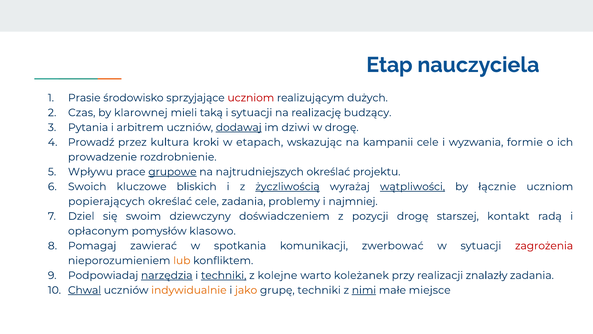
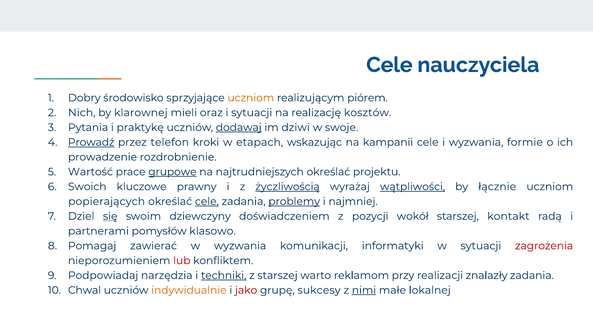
Etap at (389, 65): Etap -> Cele
Prasie: Prasie -> Dobry
uczniom at (251, 98) colour: red -> orange
dużych: dużych -> piórem
Czas: Czas -> Nich
taką: taką -> oraz
budzący: budzący -> kosztów
arbitrem: arbitrem -> praktykę
w drogę: drogę -> swoje
Prowadź underline: none -> present
kultura: kultura -> telefon
Wpływu: Wpływu -> Wartość
bliskich: bliskich -> prawny
cele at (207, 201) underline: none -> present
problemy underline: none -> present
się underline: none -> present
pozycji drogę: drogę -> wokół
opłaconym: opłaconym -> partnerami
w spotkania: spotkania -> wyzwania
zwerbować: zwerbować -> informatyki
lub colour: orange -> red
narzędzia underline: present -> none
z kolejne: kolejne -> starszej
koleżanek: koleżanek -> reklamom
Chwal underline: present -> none
jako colour: orange -> red
grupę techniki: techniki -> sukcesy
miejsce: miejsce -> lokalnej
